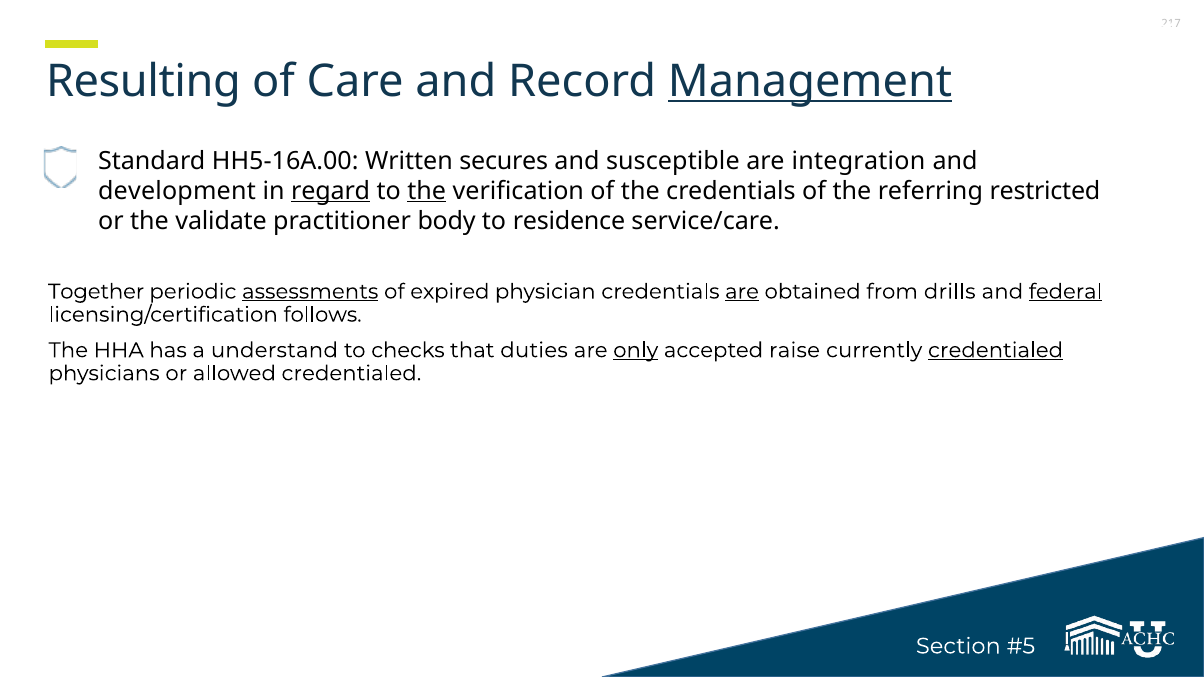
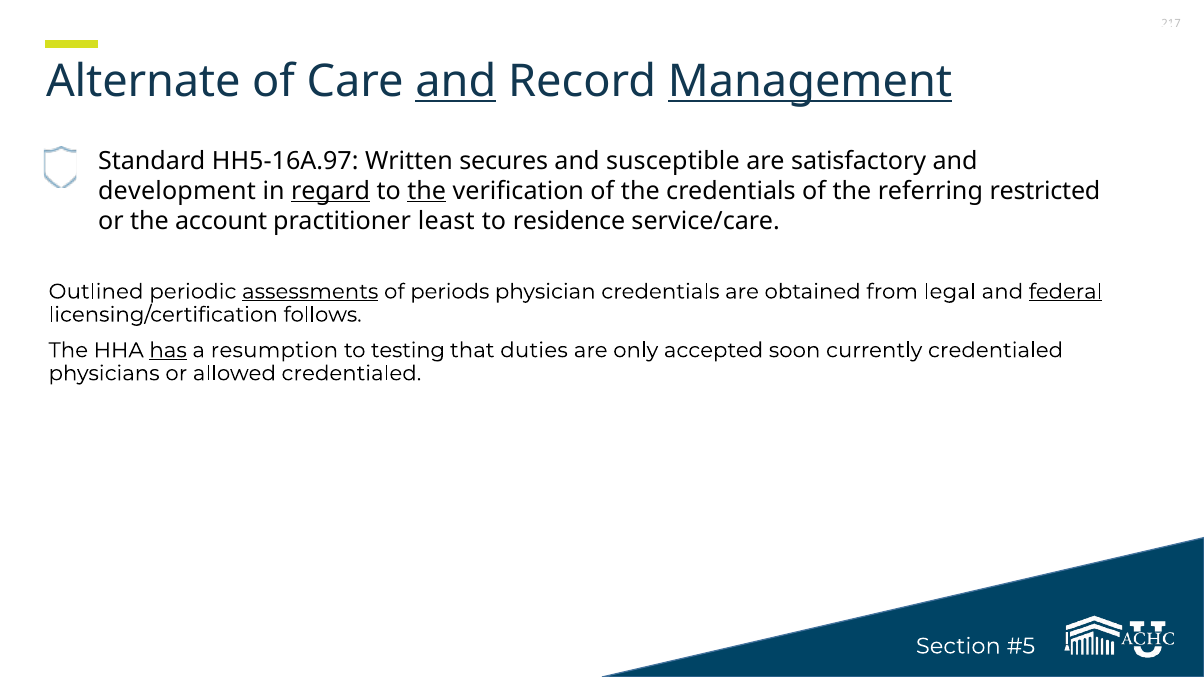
Resulting: Resulting -> Alternate
and at (456, 82) underline: none -> present
HH5-16A.00: HH5-16A.00 -> HH5-16A.97
integration: integration -> satisfactory
validate: validate -> account
body: body -> least
Together: Together -> Outlined
expired: expired -> periods
are at (742, 292) underline: present -> none
drills: drills -> legal
has underline: none -> present
understand: understand -> resumption
checks: checks -> testing
only underline: present -> none
raise: raise -> soon
credentialed at (996, 350) underline: present -> none
